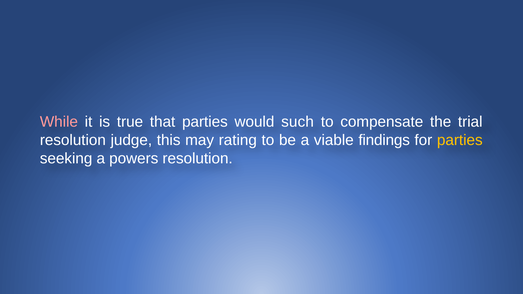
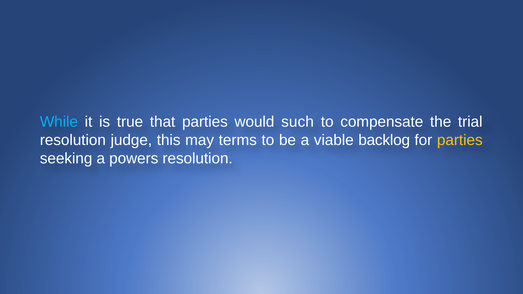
While colour: pink -> light blue
rating: rating -> terms
findings: findings -> backlog
